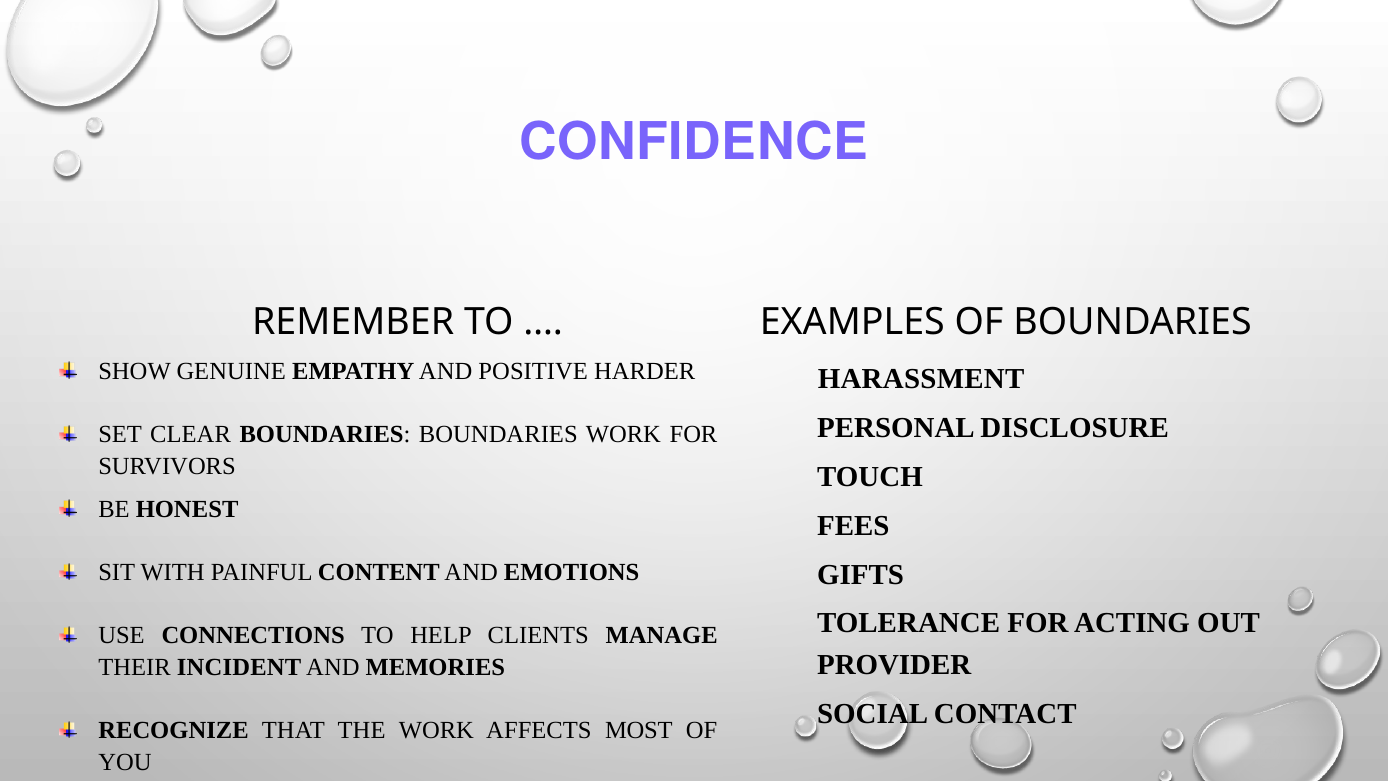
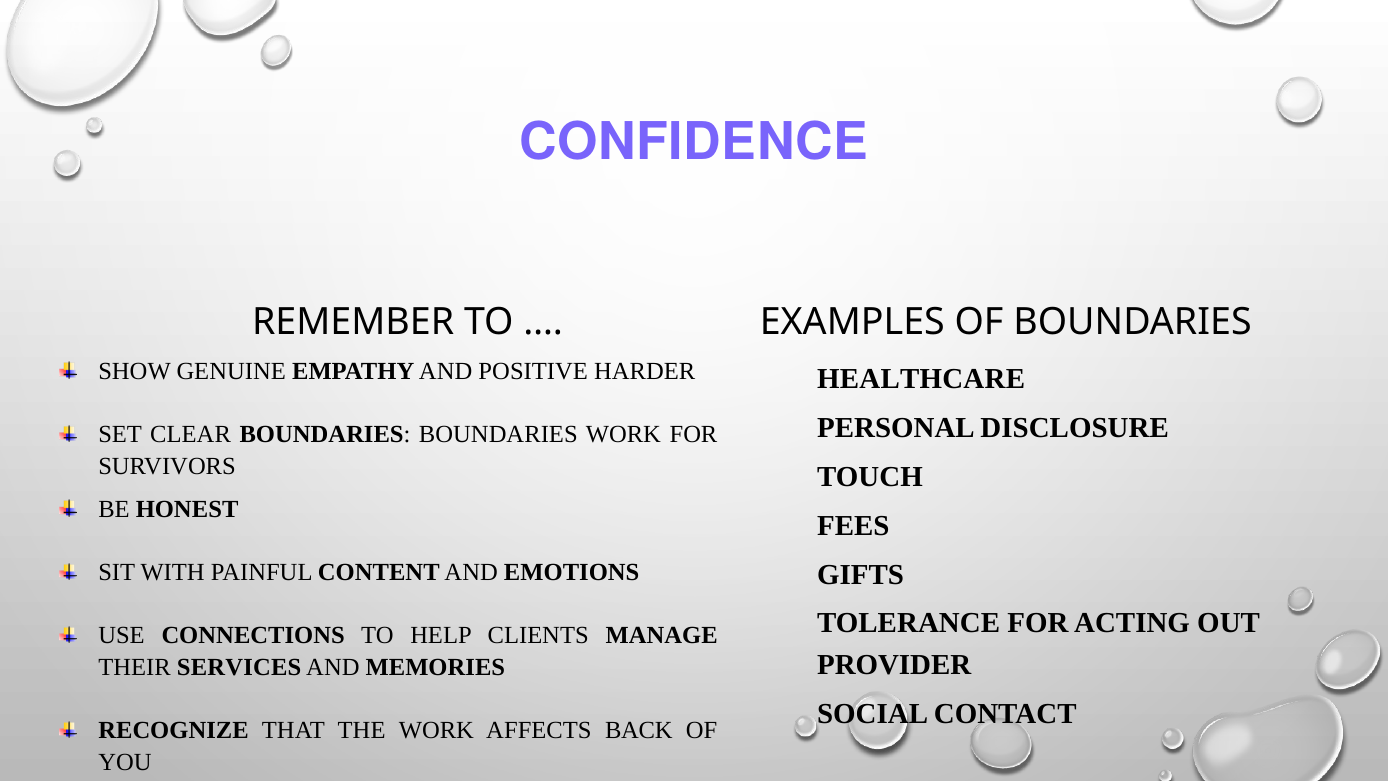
HARASSMENT: HARASSMENT -> HEALTHCARE
INCIDENT: INCIDENT -> SERVICES
MOST: MOST -> BACK
